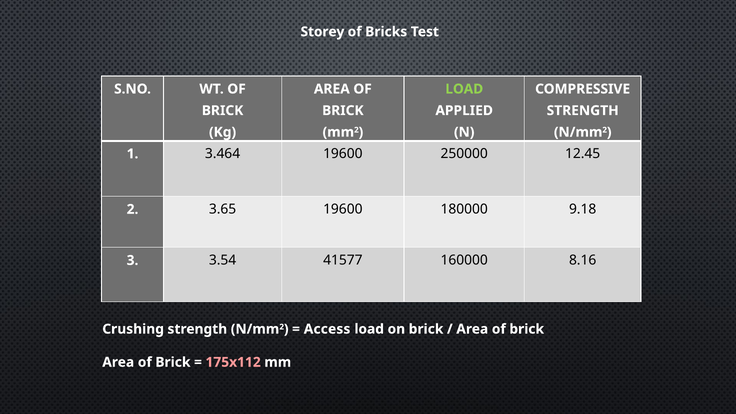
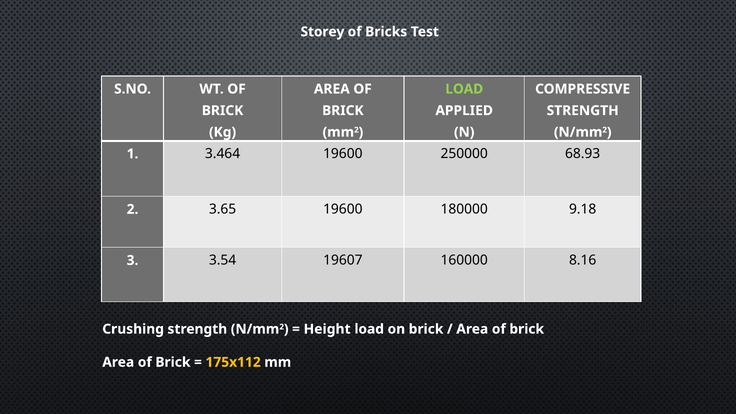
12.45: 12.45 -> 68.93
41577: 41577 -> 19607
Access: Access -> Height
175x112 colour: pink -> yellow
